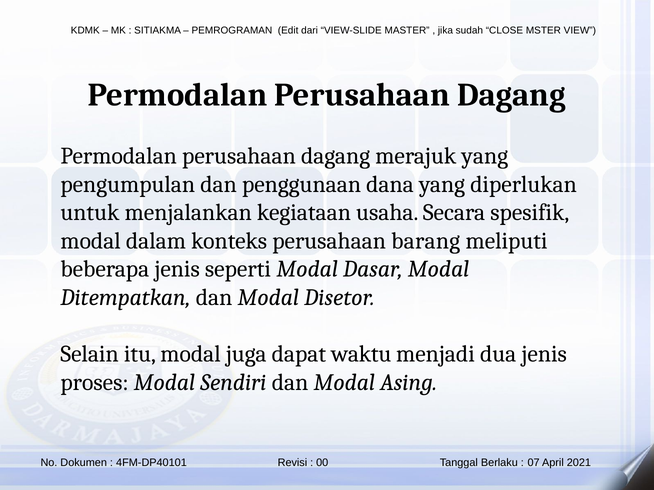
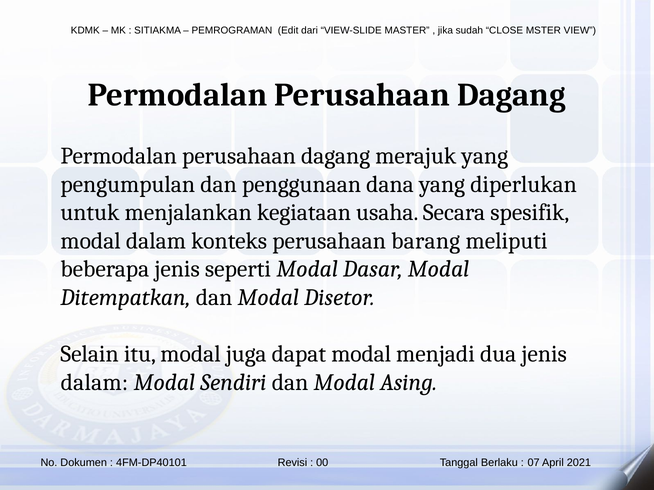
dapat waktu: waktu -> modal
proses at (95, 383): proses -> dalam
